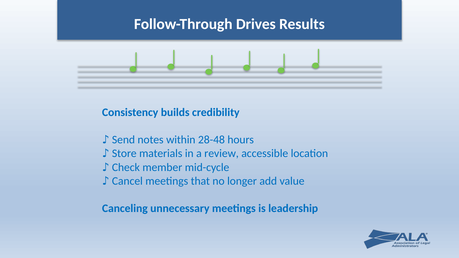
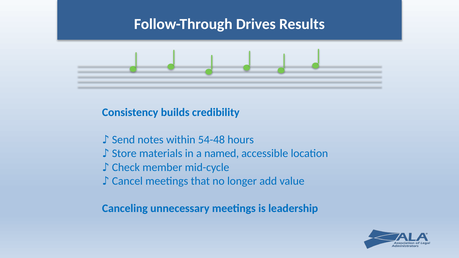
28-48: 28-48 -> 54-48
review: review -> named
